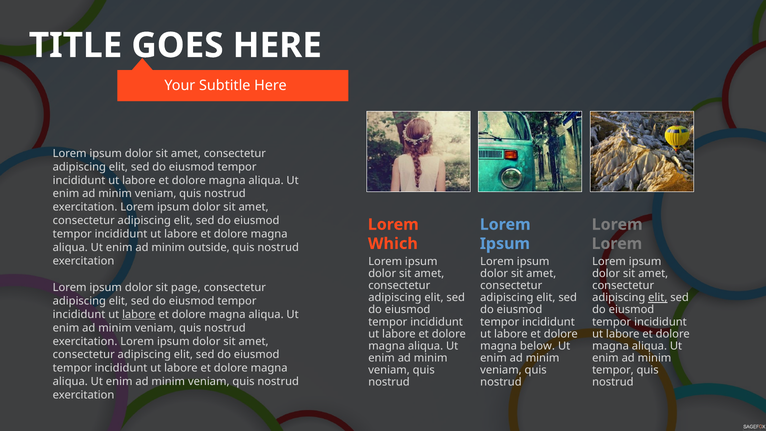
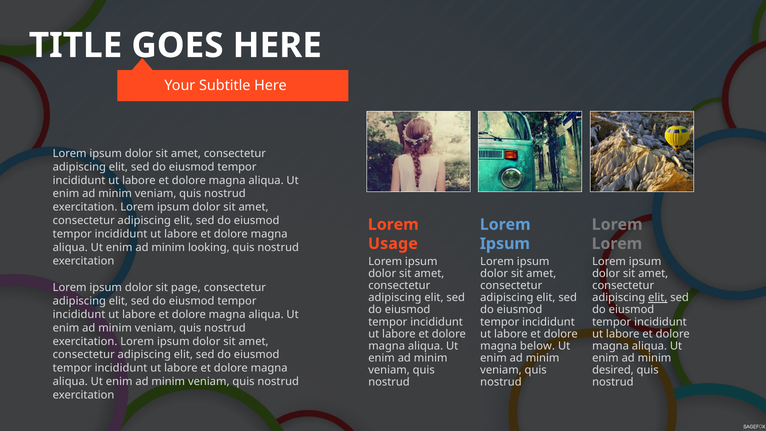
Which: Which -> Usage
outside: outside -> looking
labore at (139, 314) underline: present -> none
tempor at (613, 370): tempor -> desired
